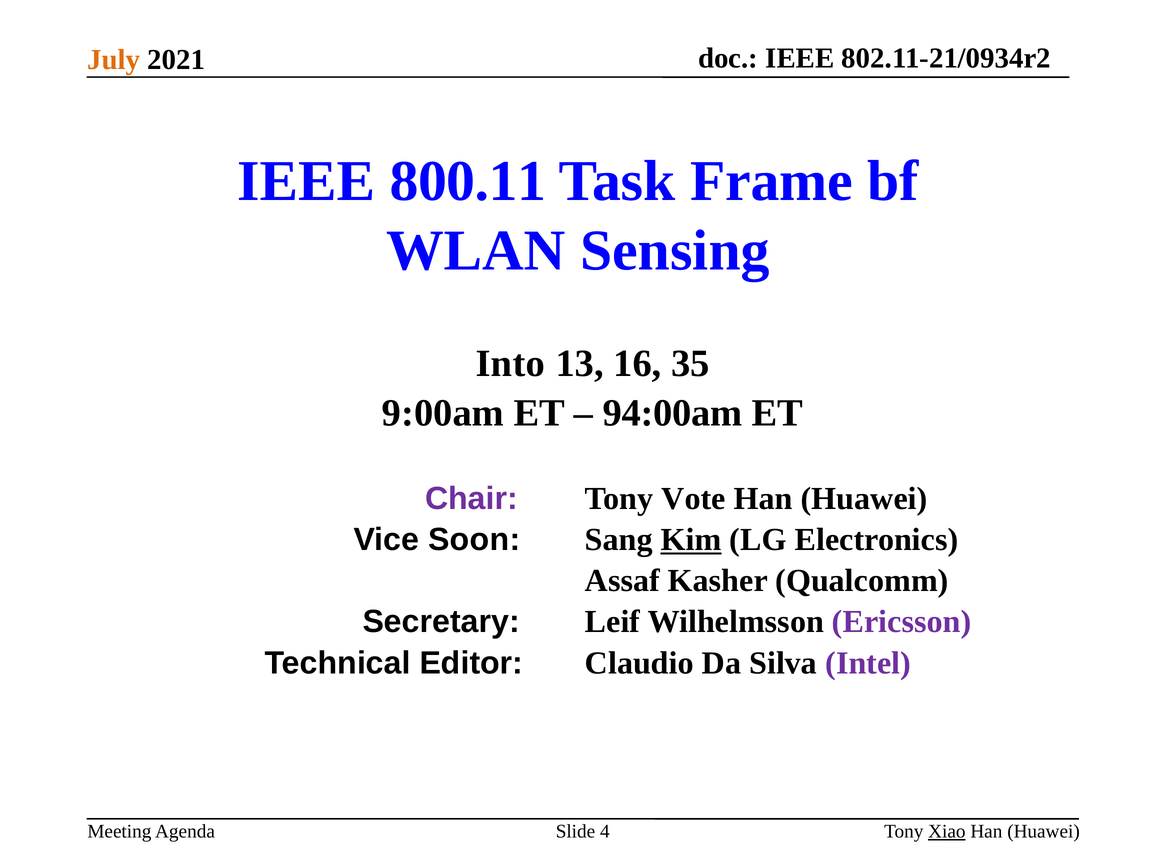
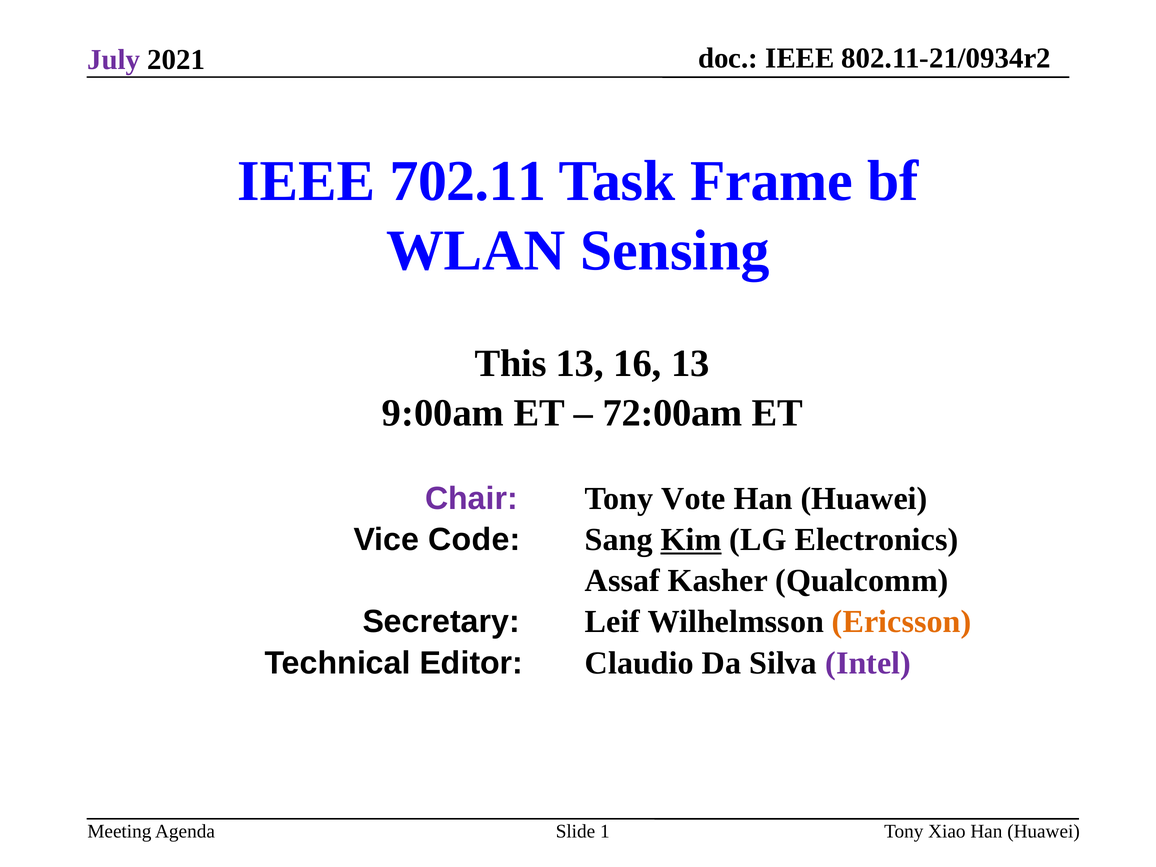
July colour: orange -> purple
800.11: 800.11 -> 702.11
Into: Into -> This
16 35: 35 -> 13
94:00am: 94:00am -> 72:00am
Soon: Soon -> Code
Ericsson colour: purple -> orange
4: 4 -> 1
Xiao underline: present -> none
